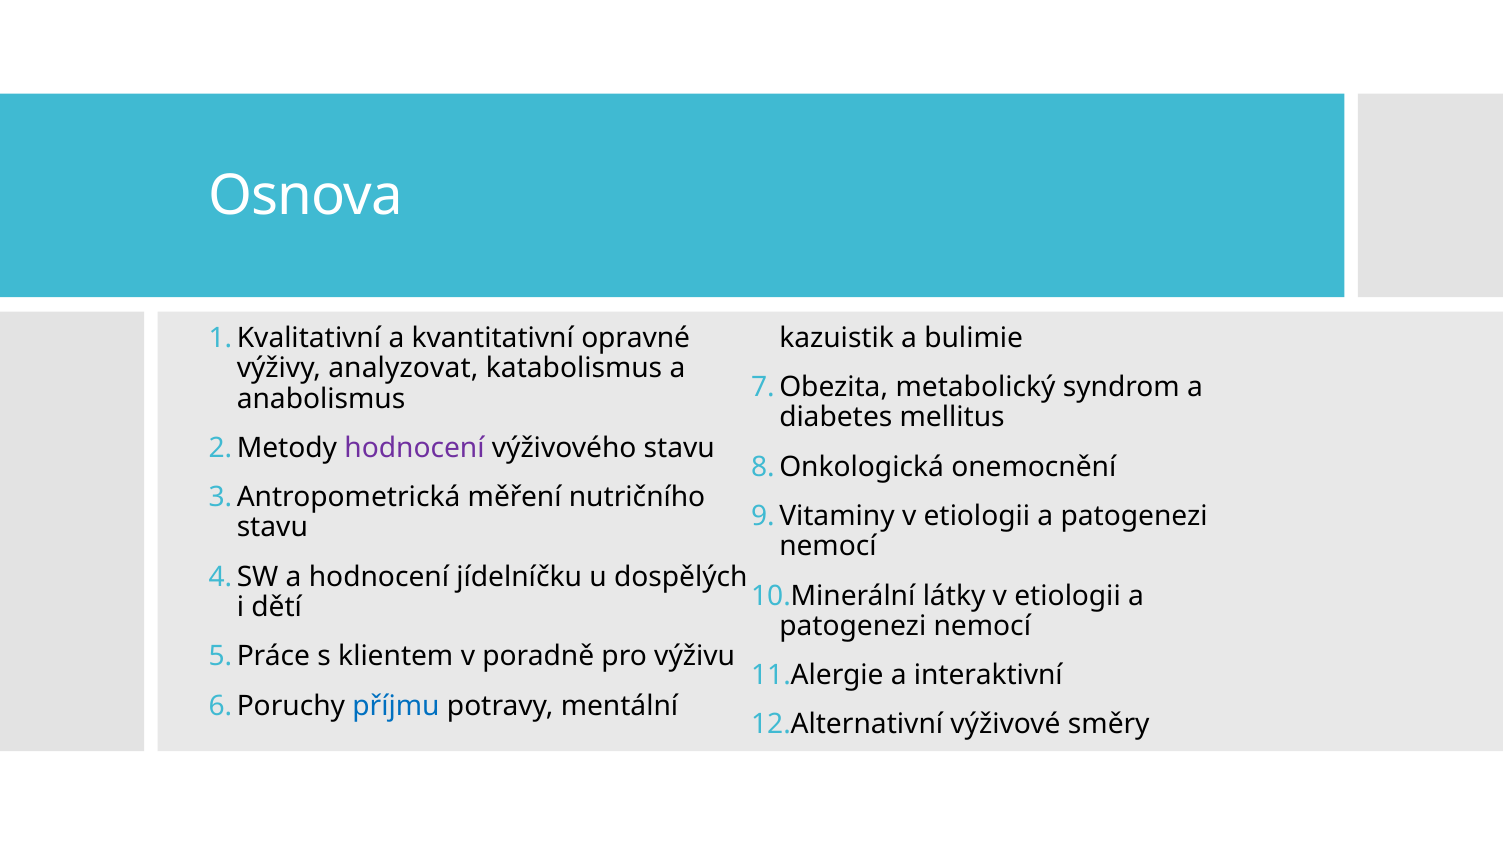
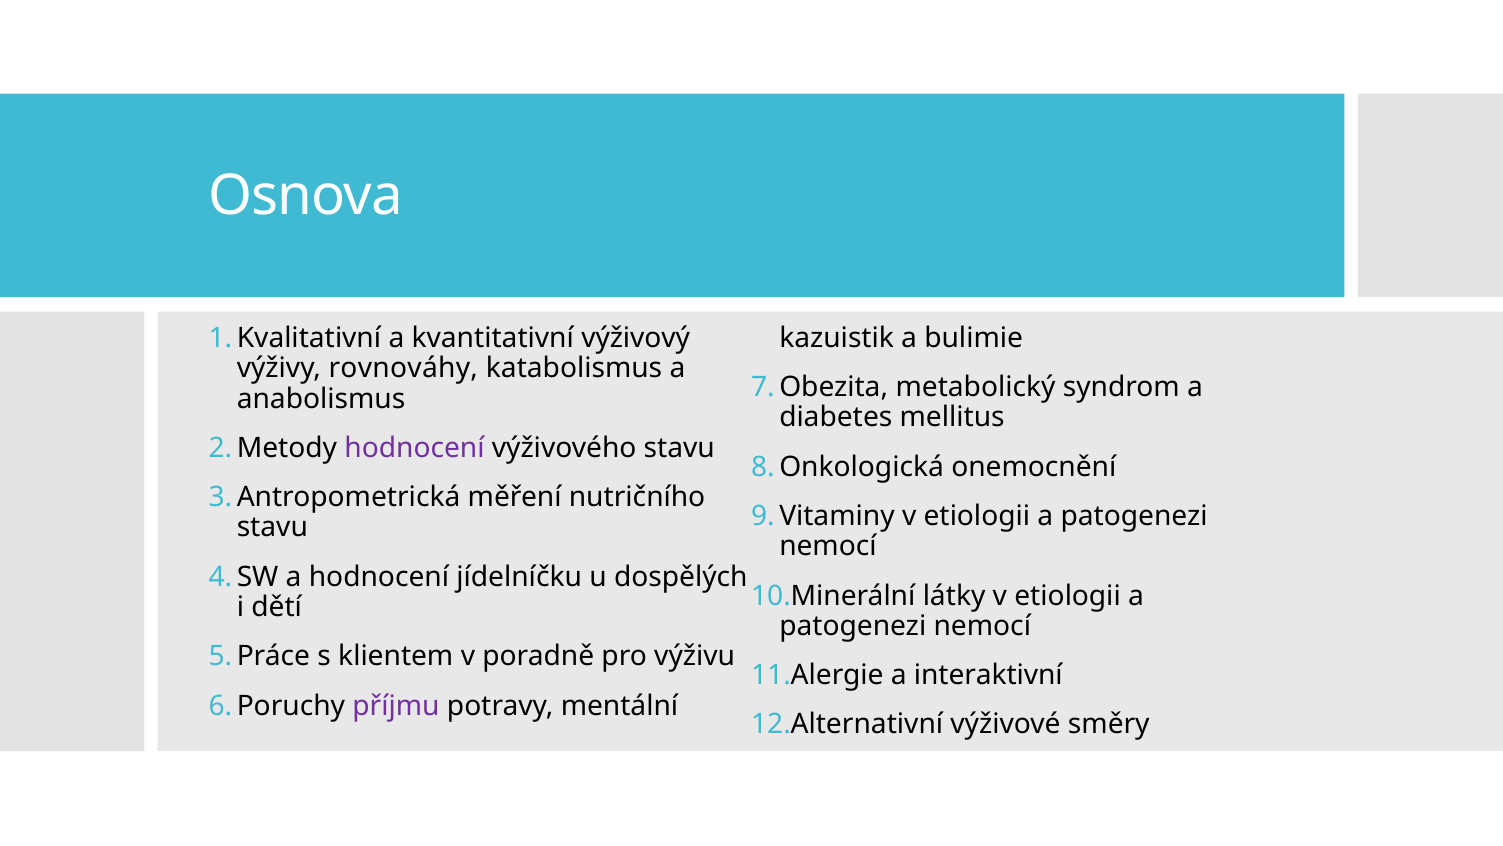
opravné: opravné -> výživový
analyzovat: analyzovat -> rovnováhy
příjmu colour: blue -> purple
